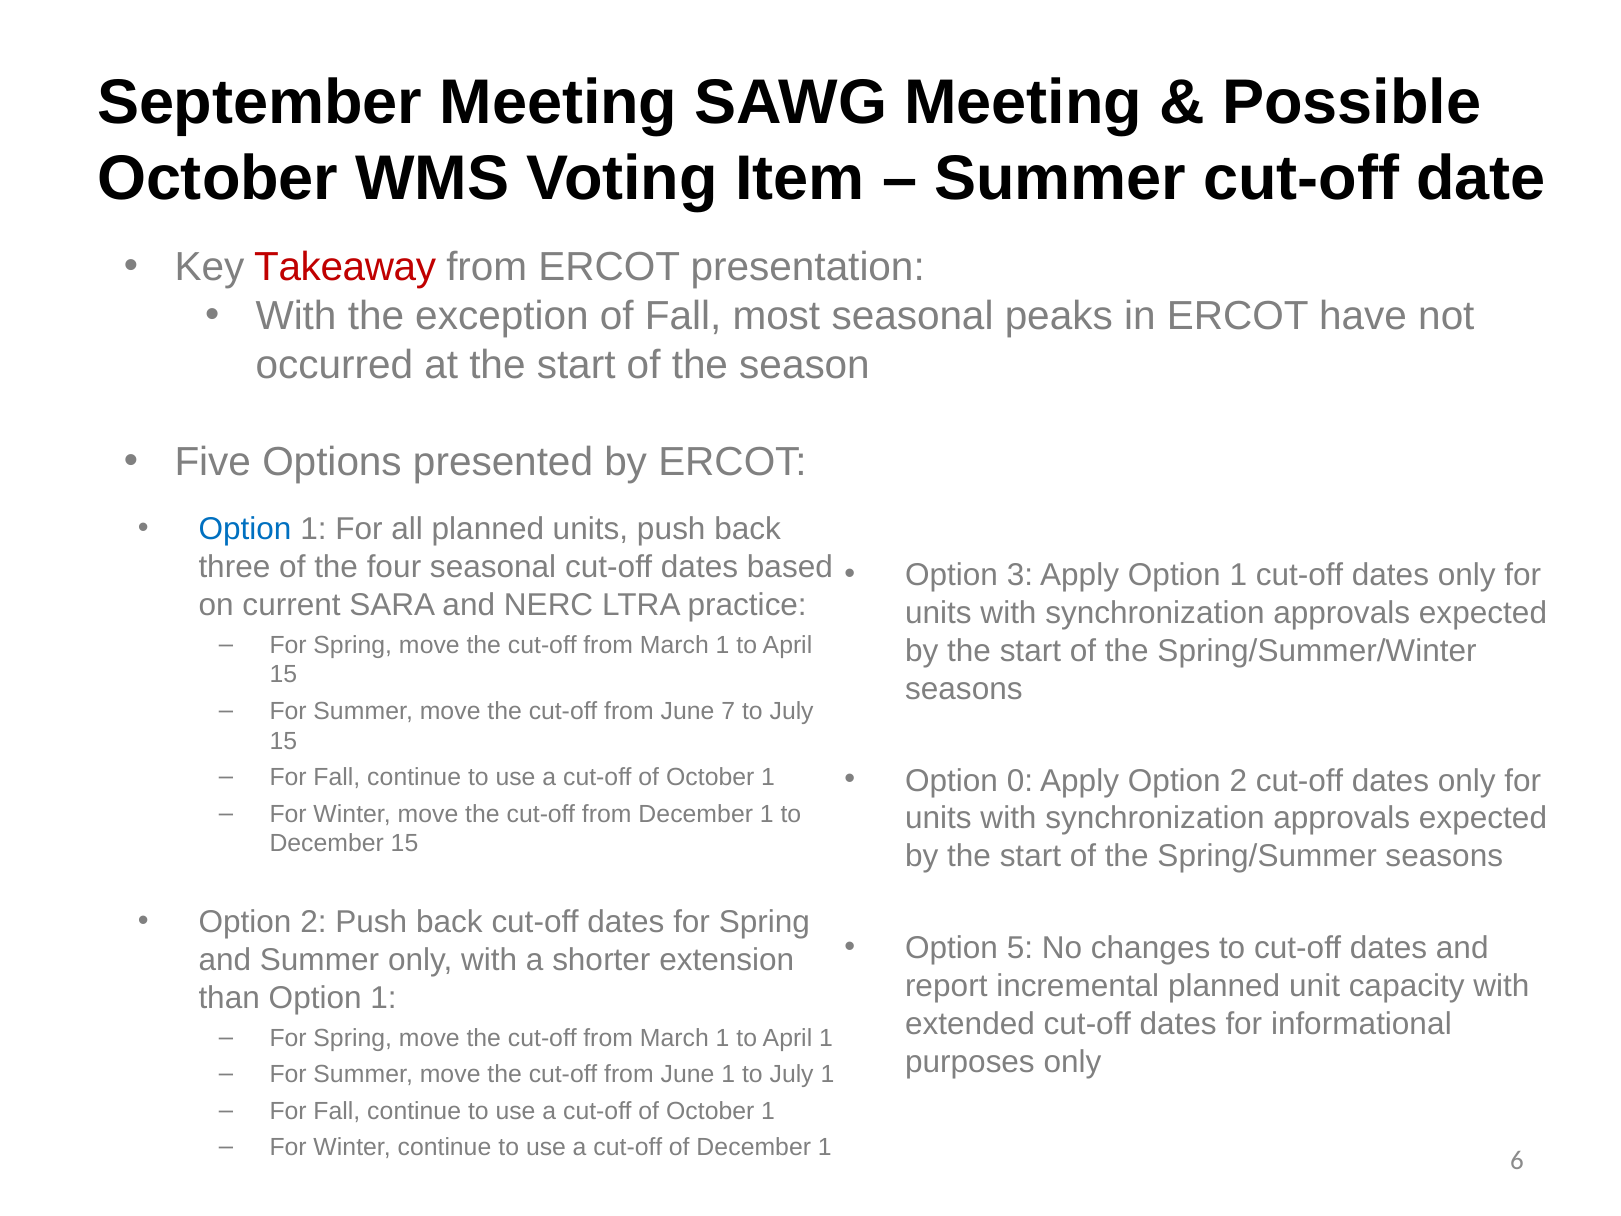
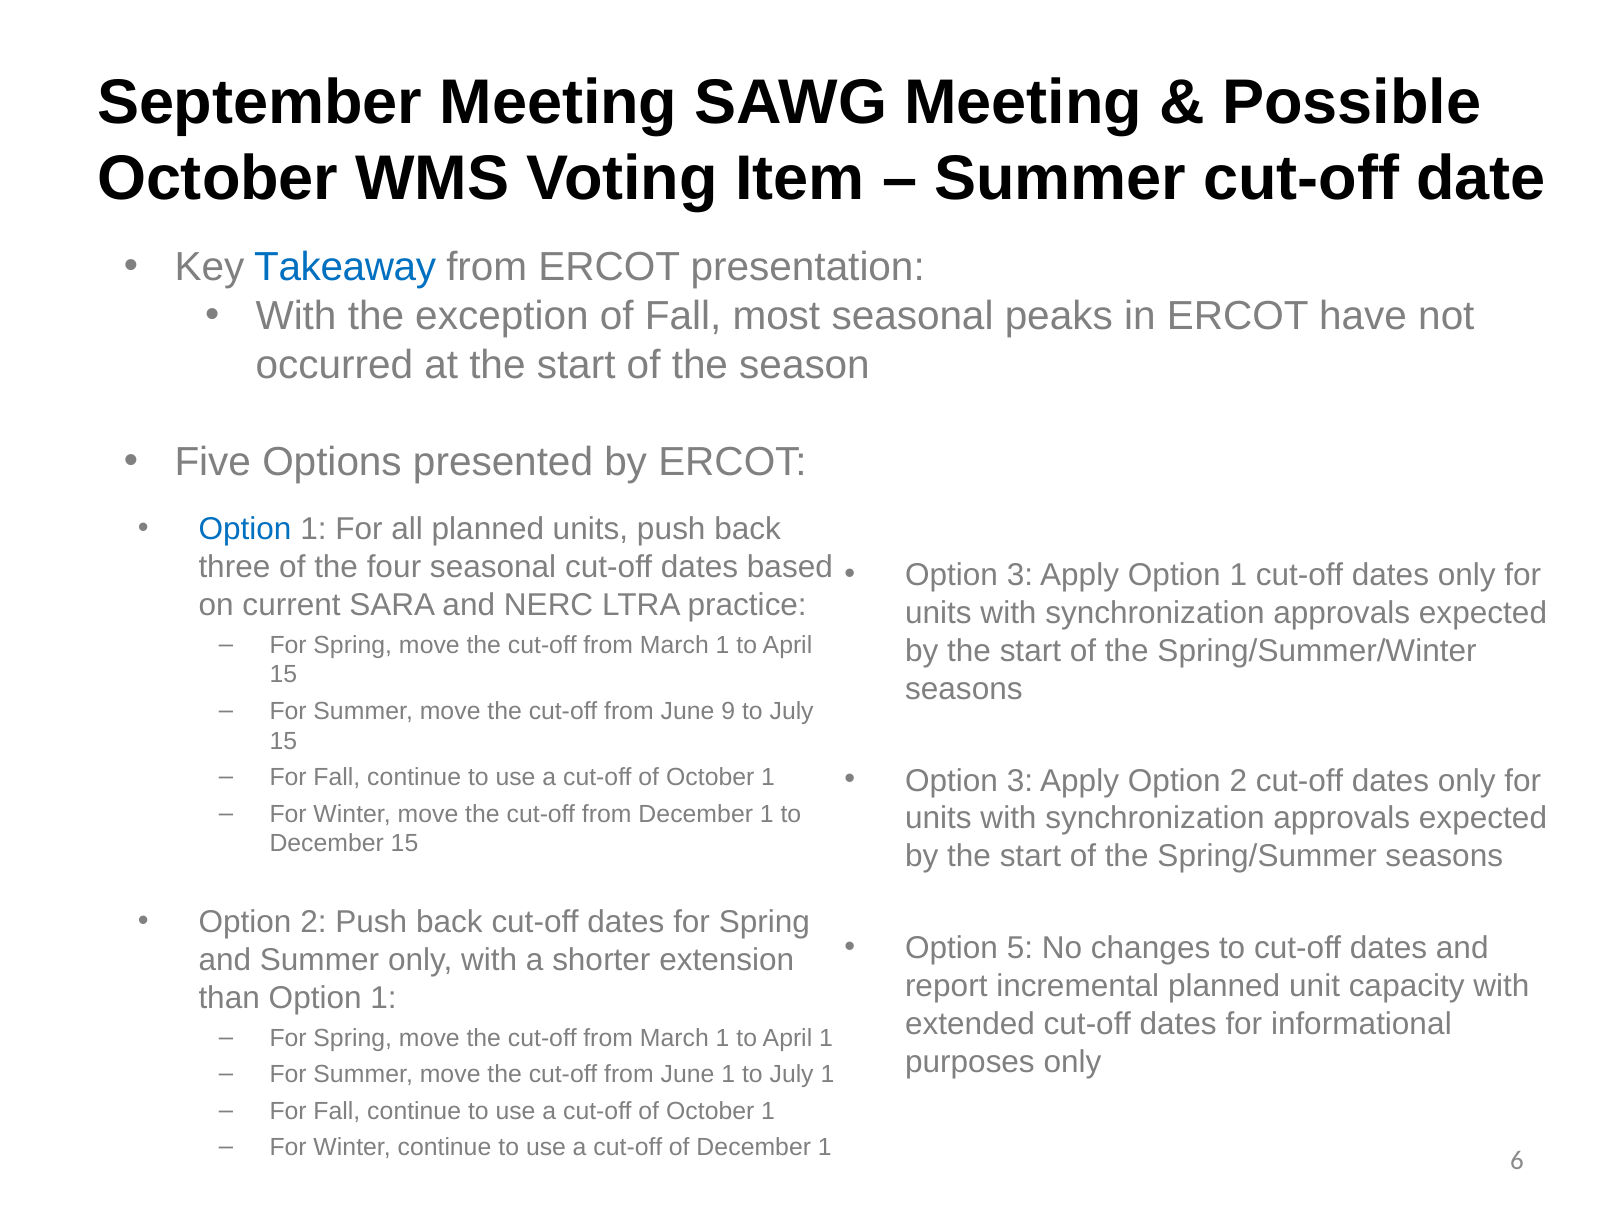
Takeaway colour: red -> blue
7: 7 -> 9
0 at (1020, 780): 0 -> 3
